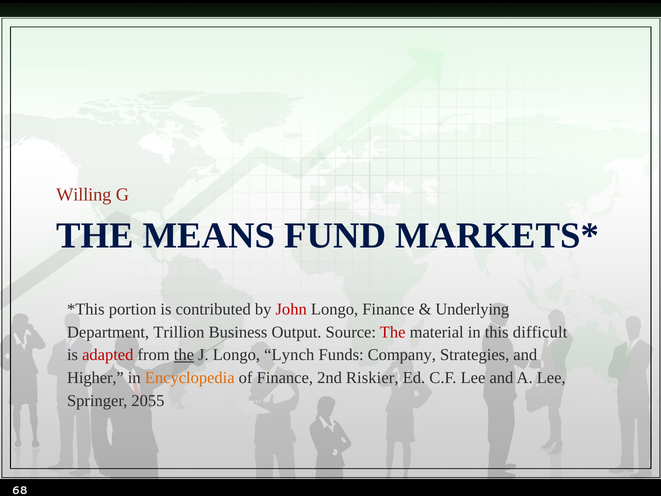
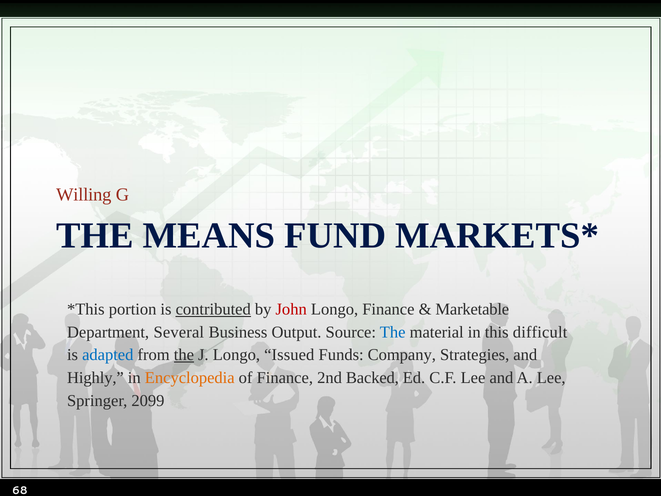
contributed underline: none -> present
Underlying: Underlying -> Marketable
Trillion: Trillion -> Several
The at (393, 332) colour: red -> blue
adapted colour: red -> blue
Lynch: Lynch -> Issued
Higher: Higher -> Highly
Riskier: Riskier -> Backed
2055: 2055 -> 2099
